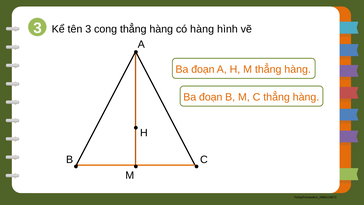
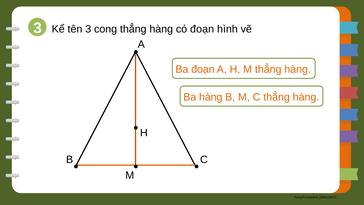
có hàng: hàng -> đoạn
đoạn at (211, 97): đoạn -> hàng
